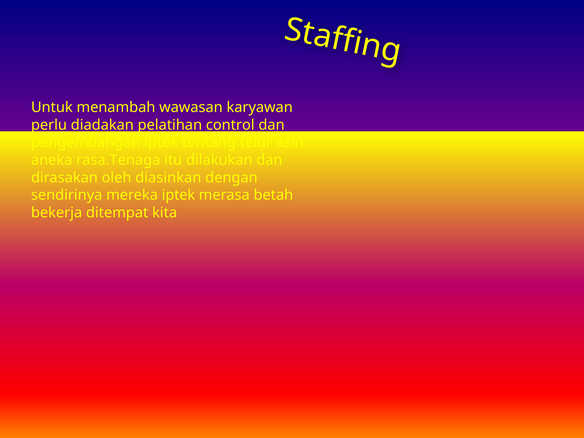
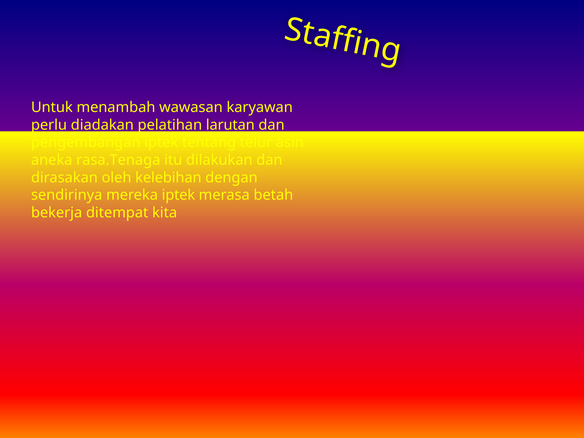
control: control -> larutan
diasinkan: diasinkan -> kelebihan
